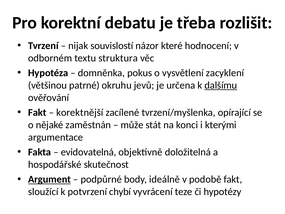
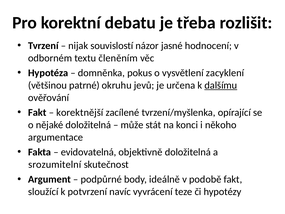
které: které -> jasné
struktura: struktura -> členěním
nějaké zaměstnán: zaměstnán -> doložitelná
kterými: kterými -> někoho
hospodářské: hospodářské -> srozumitelní
Argument underline: present -> none
chybí: chybí -> navíc
